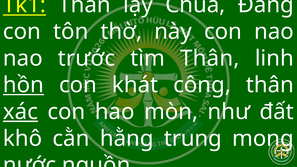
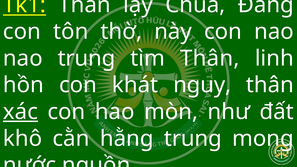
nao trước: trước -> trung
hồn underline: present -> none
công: công -> nguy
